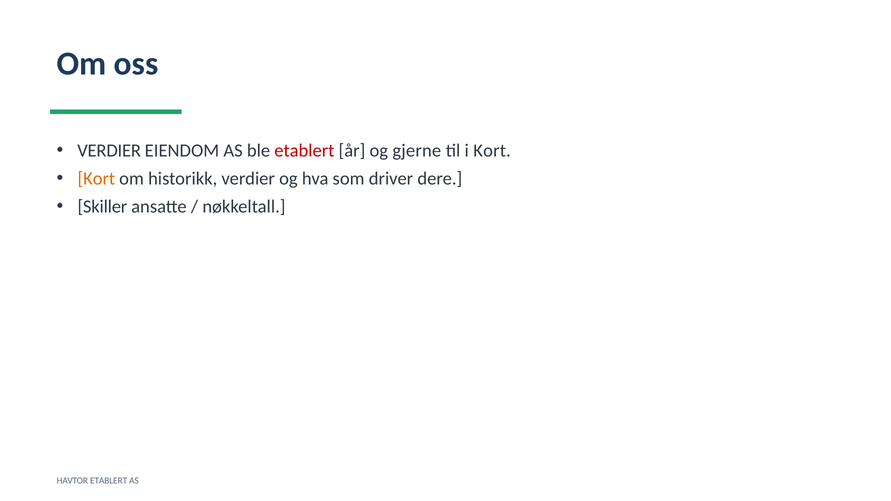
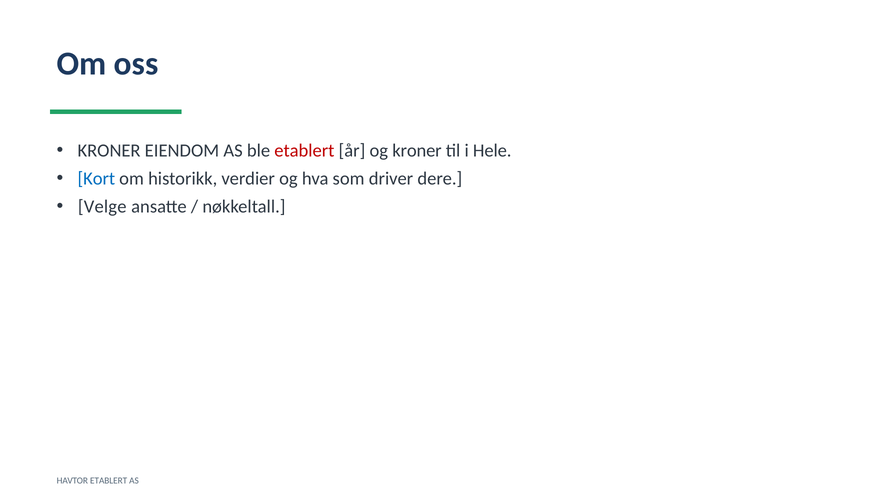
VERDIER at (109, 151): VERDIER -> KRONER
og gjerne: gjerne -> kroner
i Kort: Kort -> Hele
Kort at (96, 179) colour: orange -> blue
Skiller: Skiller -> Velge
